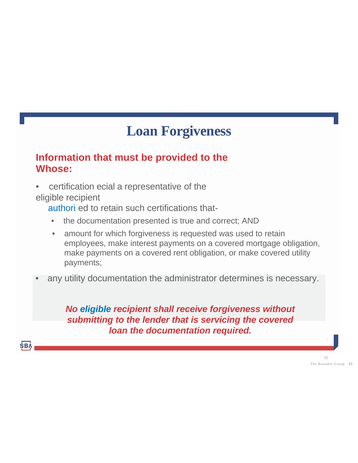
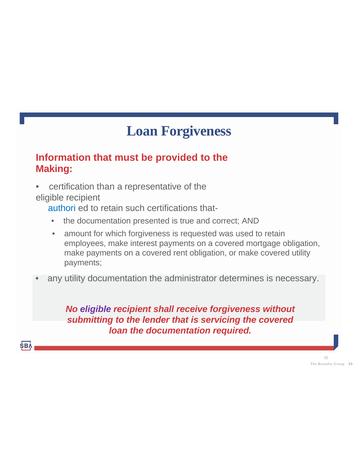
Whose: Whose -> Making
ecial: ecial -> than
eligible at (96, 309) colour: blue -> purple
